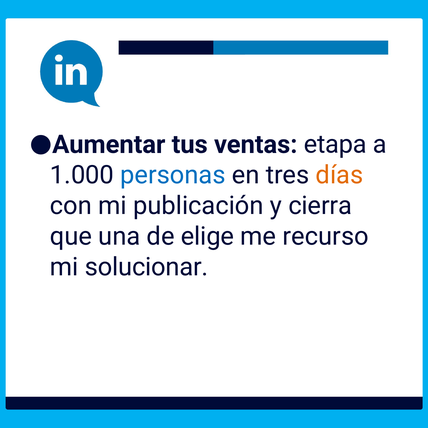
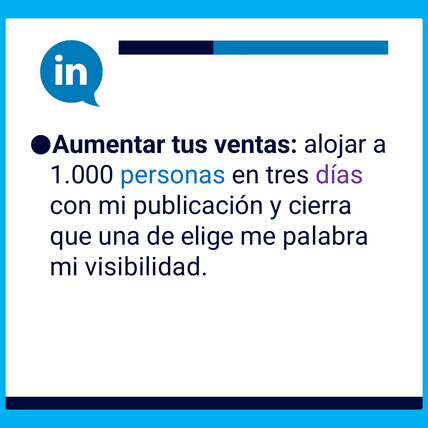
etapa: etapa -> alojar
días colour: orange -> purple
recurso: recurso -> palabra
solucionar: solucionar -> visibilidad
